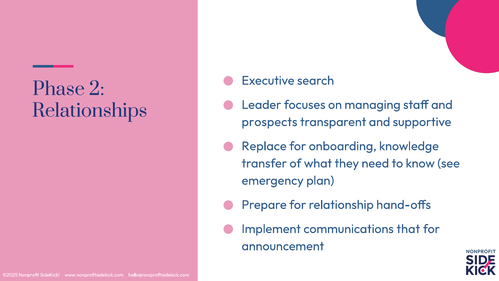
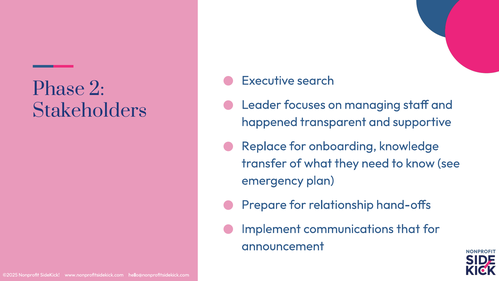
Relationships: Relationships -> Stakeholders
prospects: prospects -> happened
